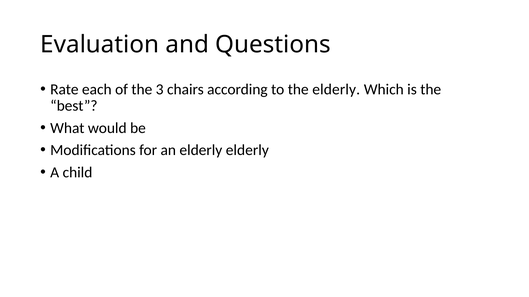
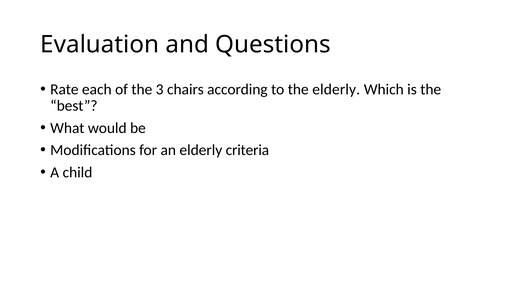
elderly elderly: elderly -> criteria
